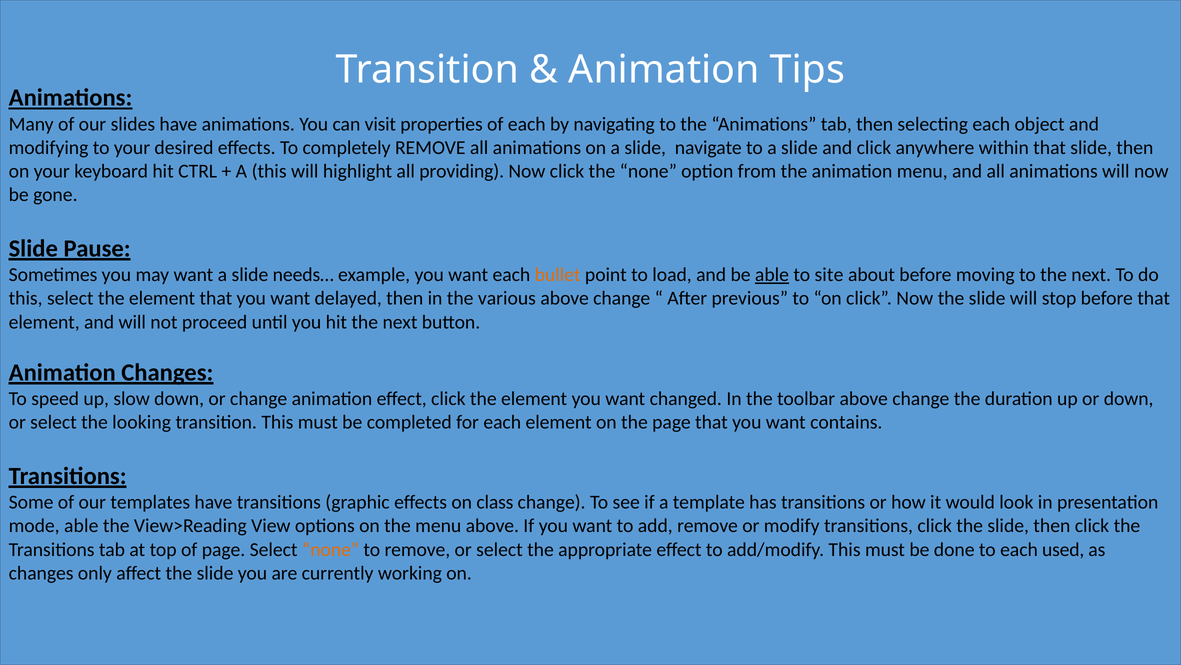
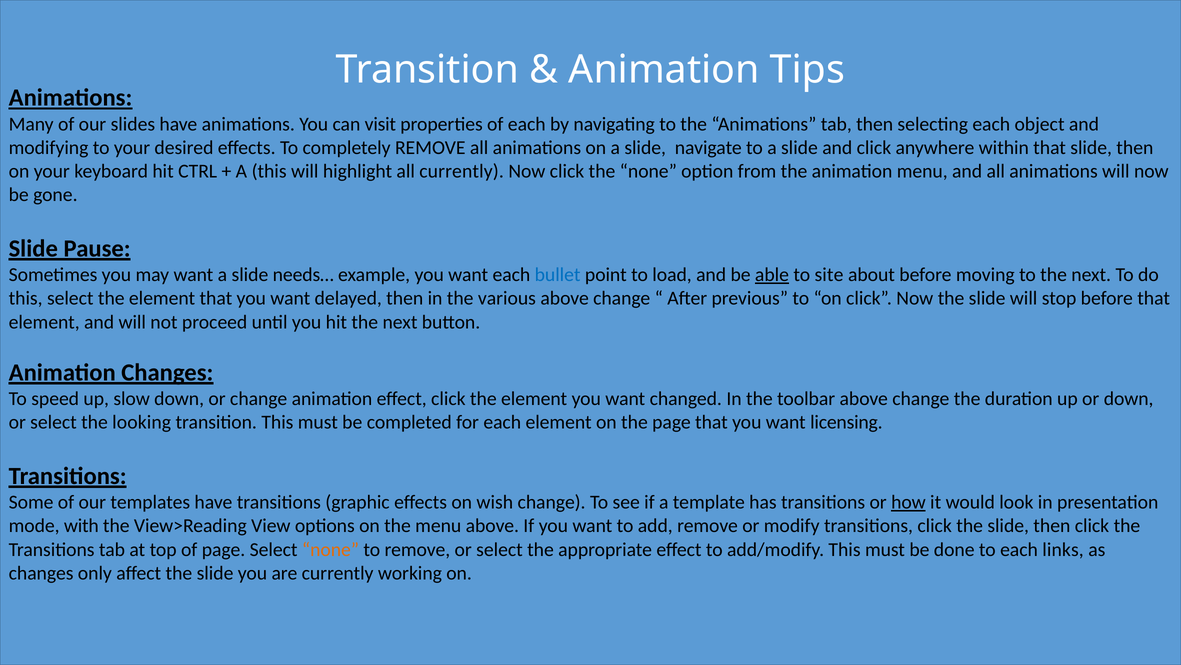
all providing: providing -> currently
bullet colour: orange -> blue
contains: contains -> licensing
class: class -> wish
how underline: none -> present
mode able: able -> with
used: used -> links
